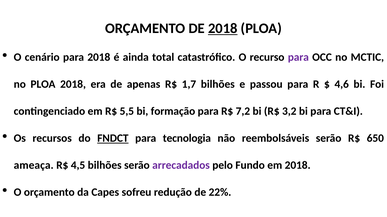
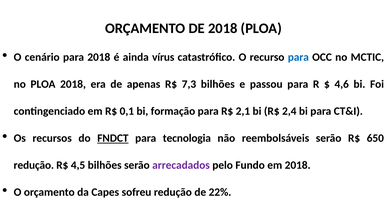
2018 at (223, 29) underline: present -> none
total: total -> vírus
para at (298, 57) colour: purple -> blue
1,7: 1,7 -> 7,3
5,5: 5,5 -> 0,1
7,2: 7,2 -> 2,1
3,2: 3,2 -> 2,4
ameaça at (34, 166): ameaça -> redução
